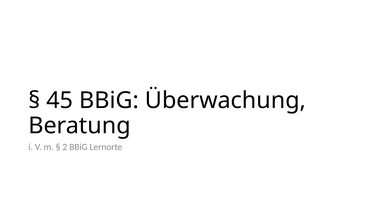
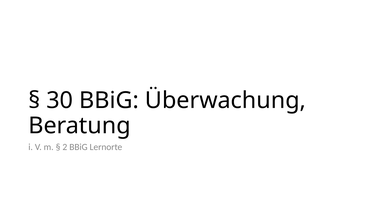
45: 45 -> 30
